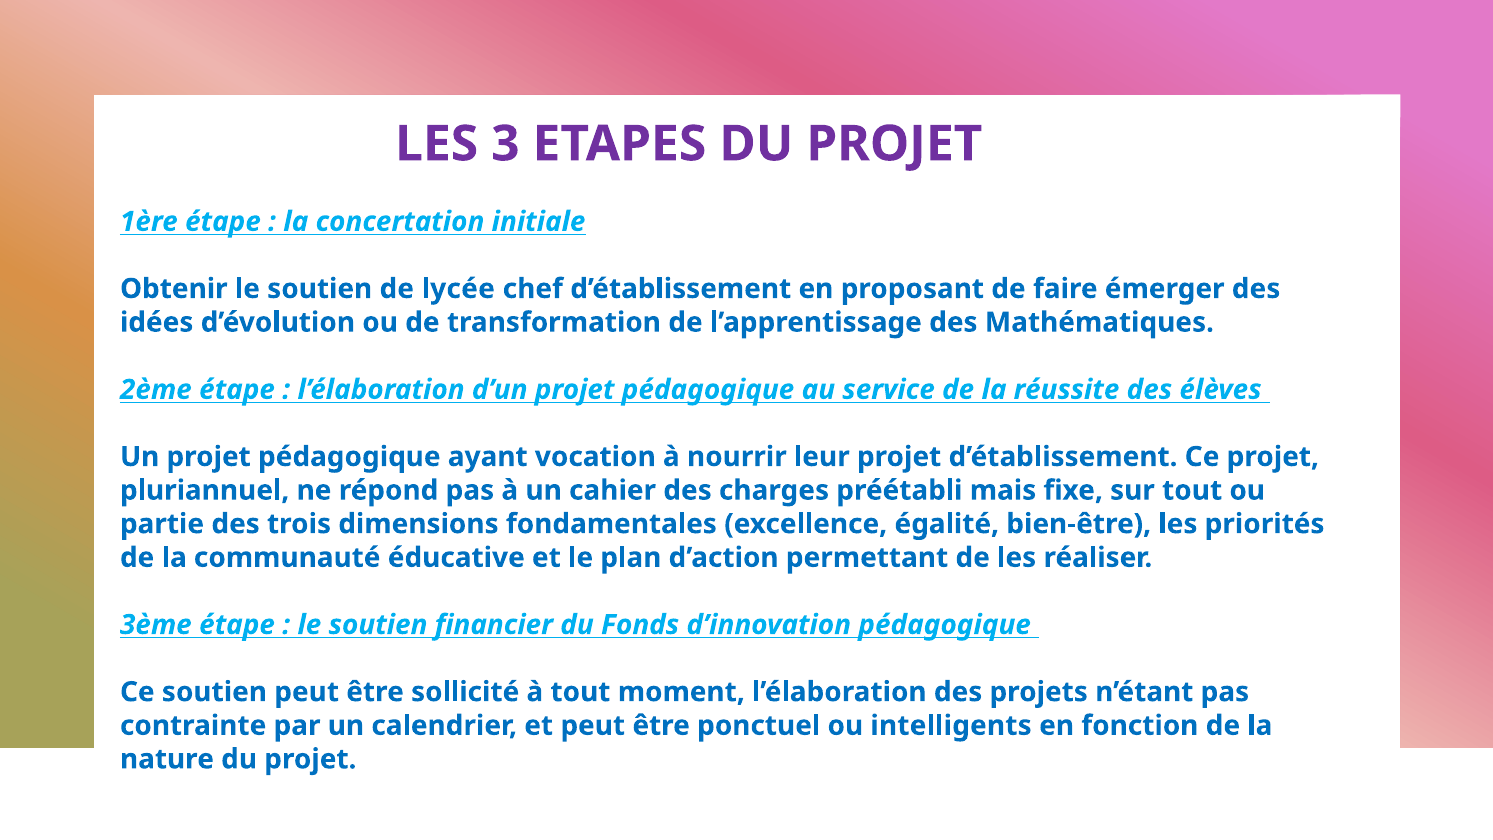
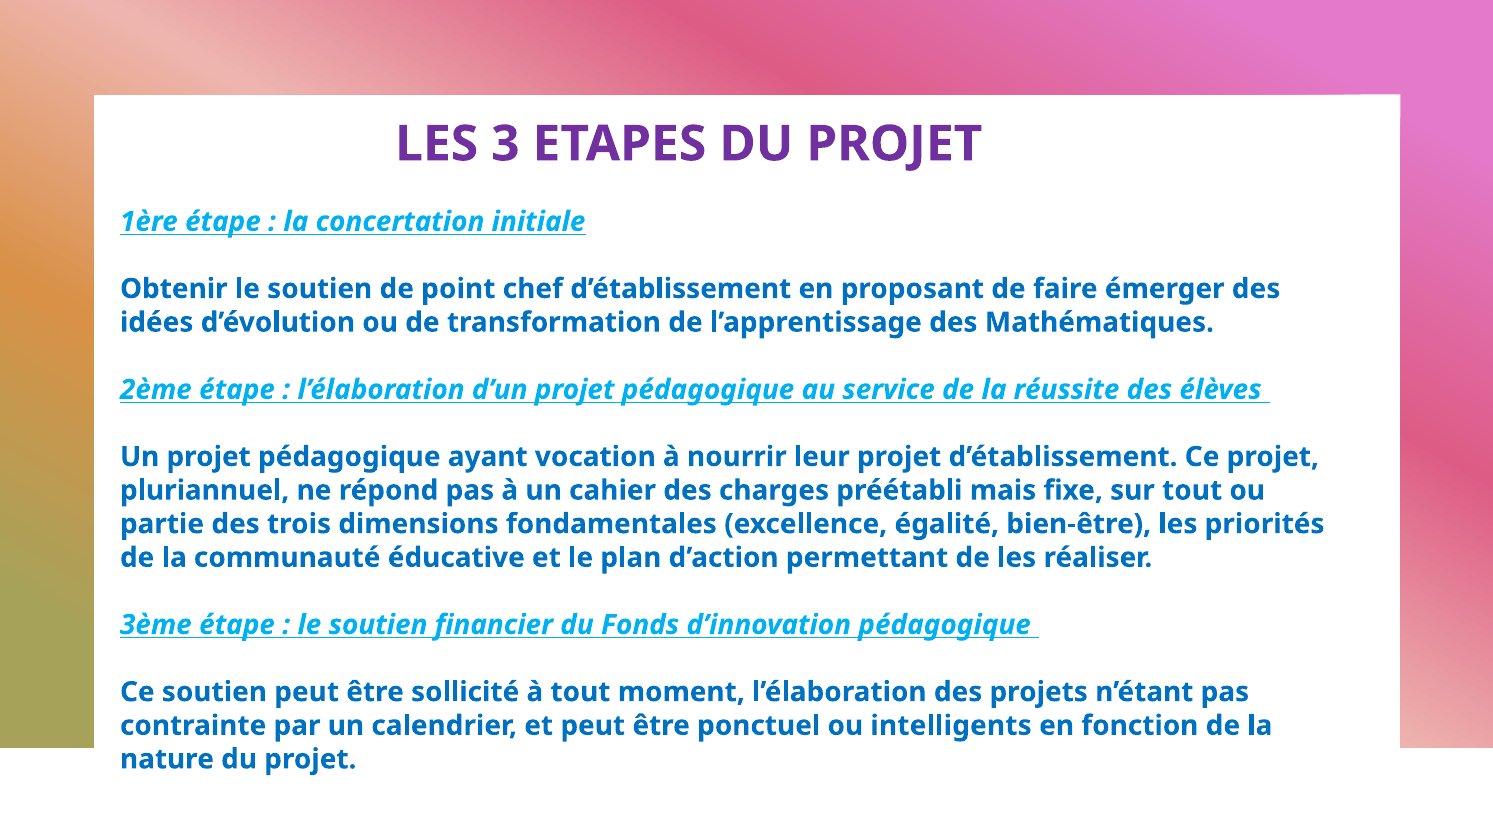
lycée: lycée -> point
